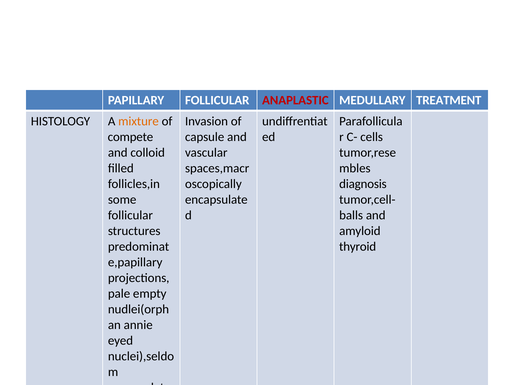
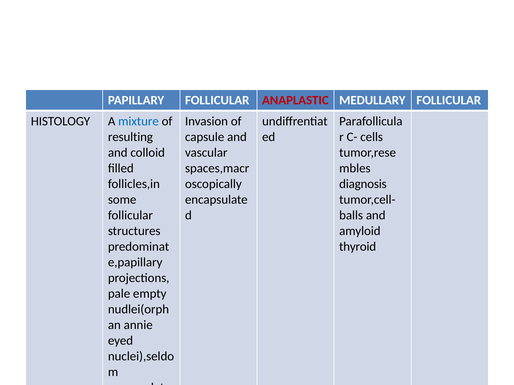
MEDULLARY TREATMENT: TREATMENT -> FOLLICULAR
mixture colour: orange -> blue
compete: compete -> resulting
